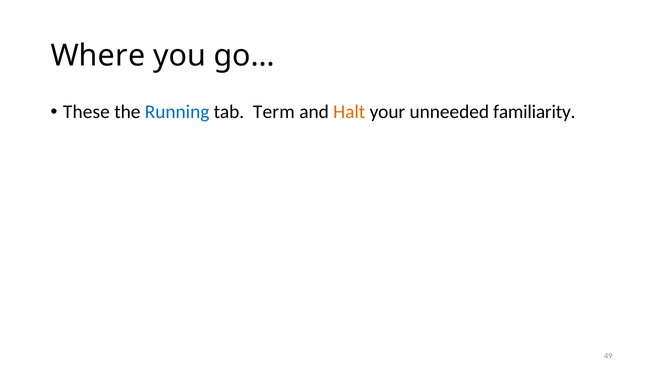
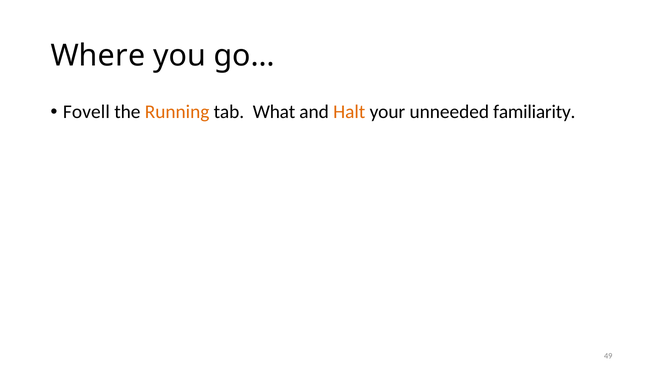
These: These -> Fovell
Running colour: blue -> orange
Term: Term -> What
